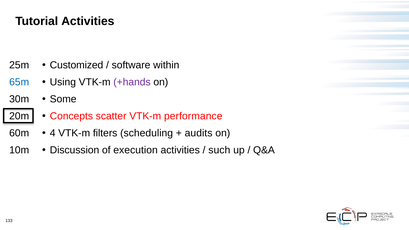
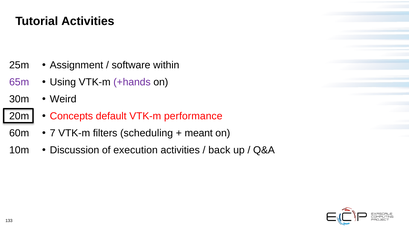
Customized: Customized -> Assignment
65m colour: blue -> purple
Some: Some -> Weird
scatter: scatter -> default
4: 4 -> 7
audits: audits -> meant
such: such -> back
